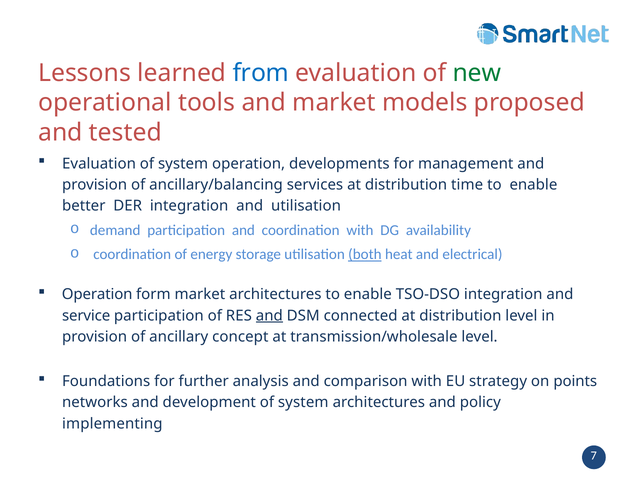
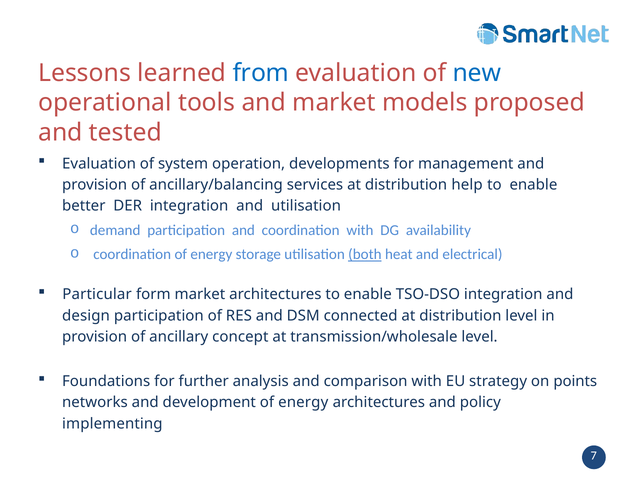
new colour: green -> blue
time: time -> help
Operation at (97, 294): Operation -> Particular
service: service -> design
and at (269, 315) underline: present -> none
development of system: system -> energy
